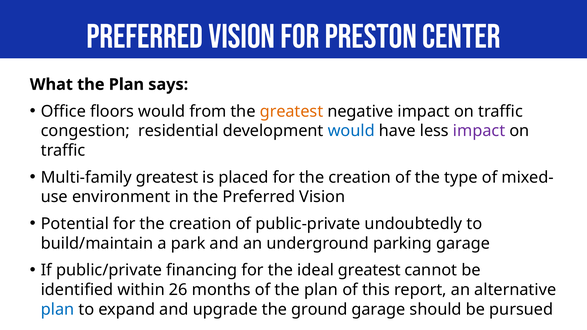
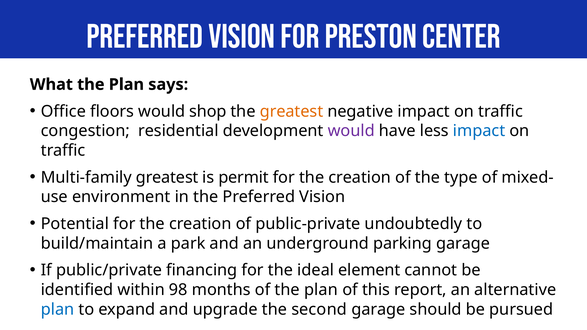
from: from -> shop
would at (351, 131) colour: blue -> purple
impact at (479, 131) colour: purple -> blue
placed: placed -> permit
ideal greatest: greatest -> element
26: 26 -> 98
ground: ground -> second
